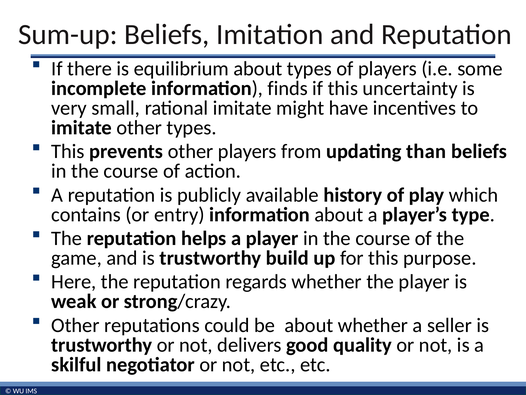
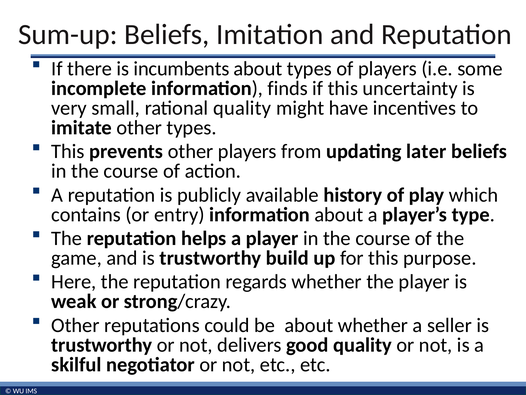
equilibrium: equilibrium -> incumbents
rational imitate: imitate -> quality
than: than -> later
